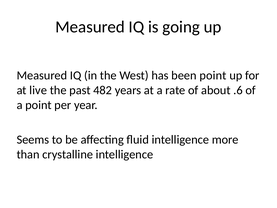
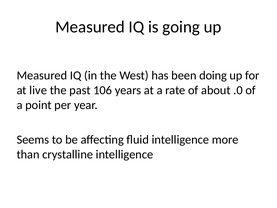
been point: point -> doing
482: 482 -> 106
.6: .6 -> .0
